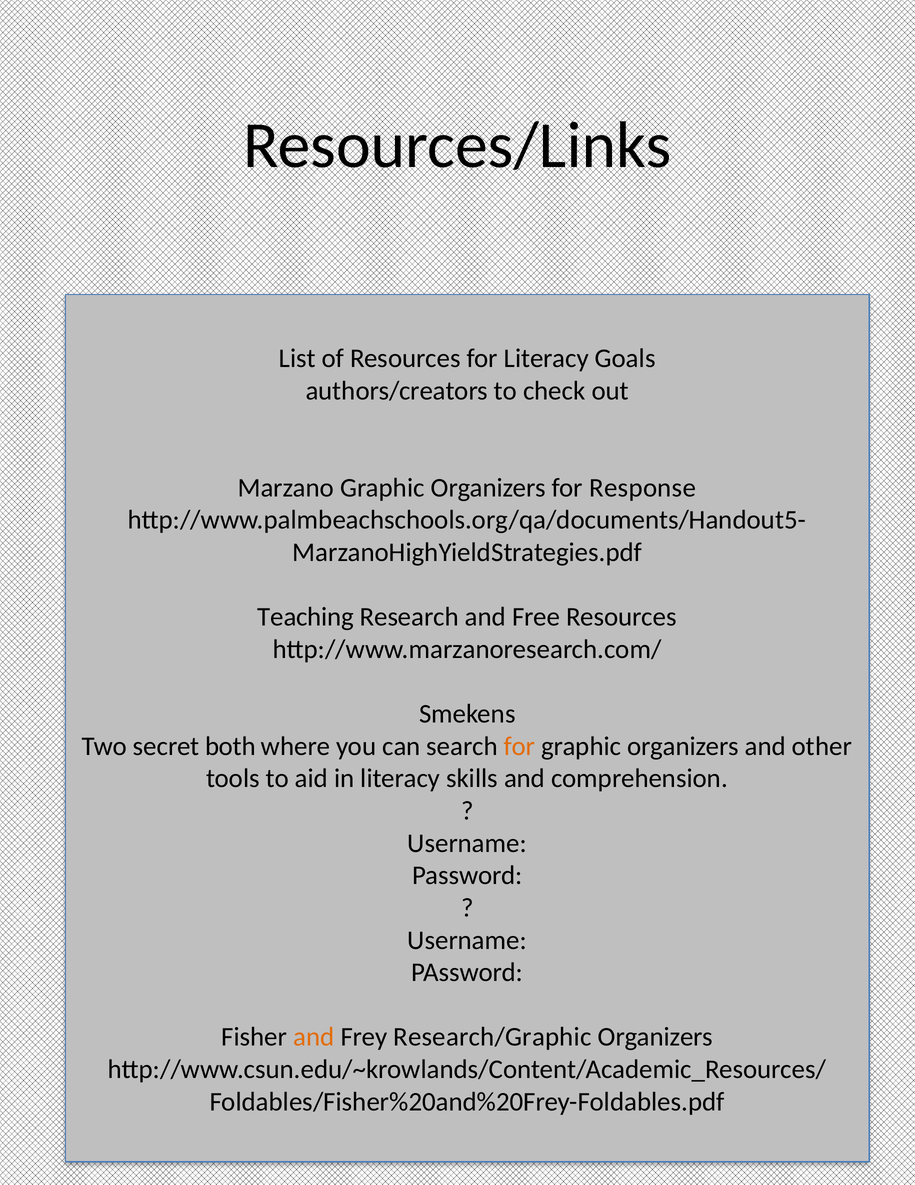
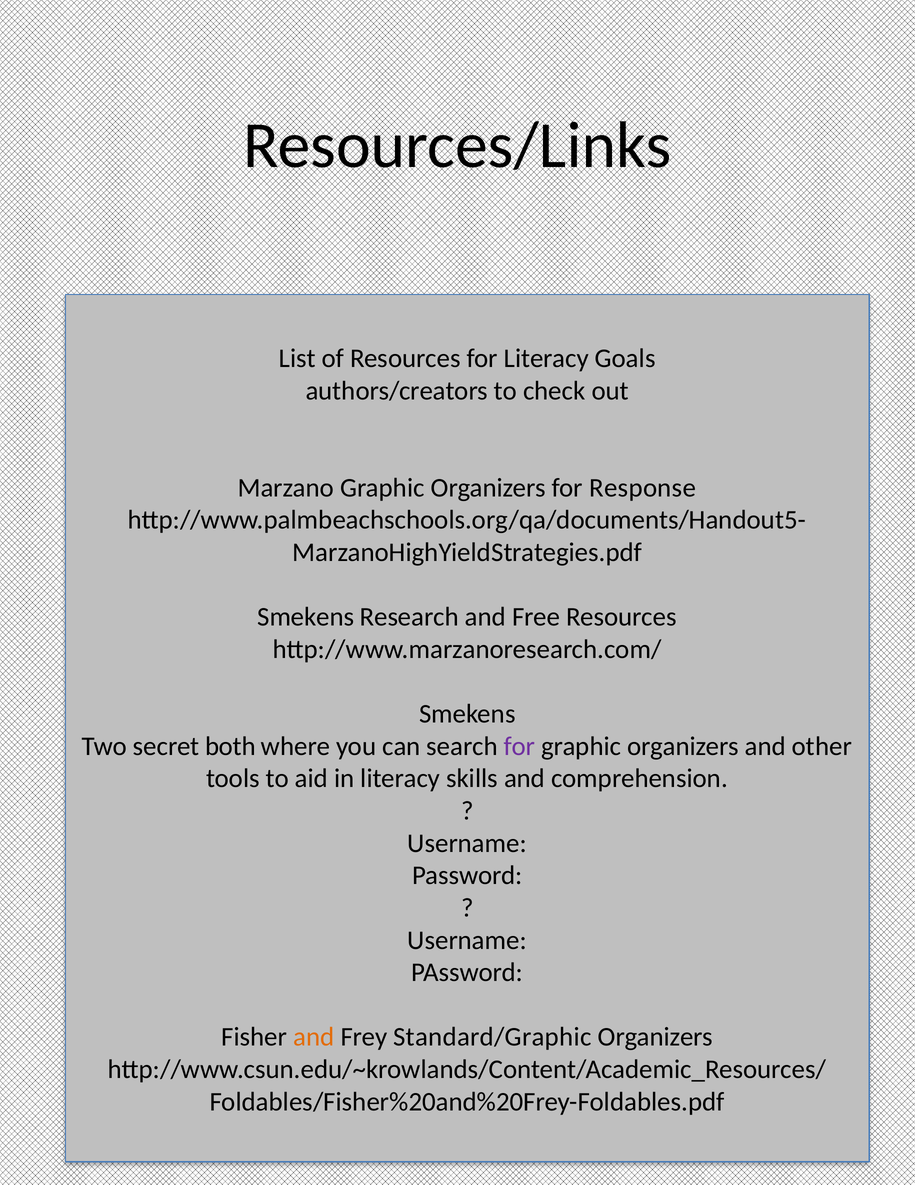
Teaching at (306, 616): Teaching -> Smekens
for at (519, 746) colour: orange -> purple
Research/Graphic: Research/Graphic -> Standard/Graphic
